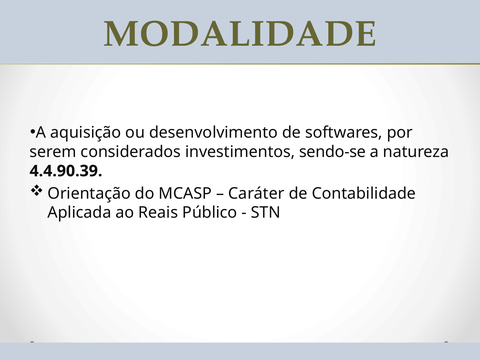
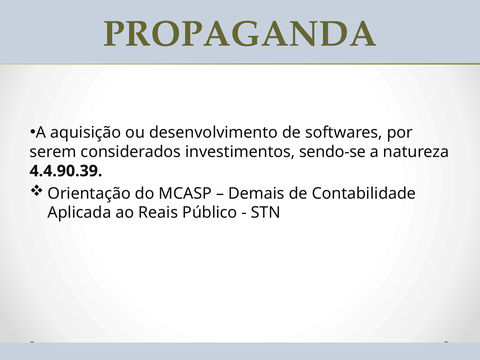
MODALIDADE: MODALIDADE -> PROPAGANDA
Caráter: Caráter -> Demais
